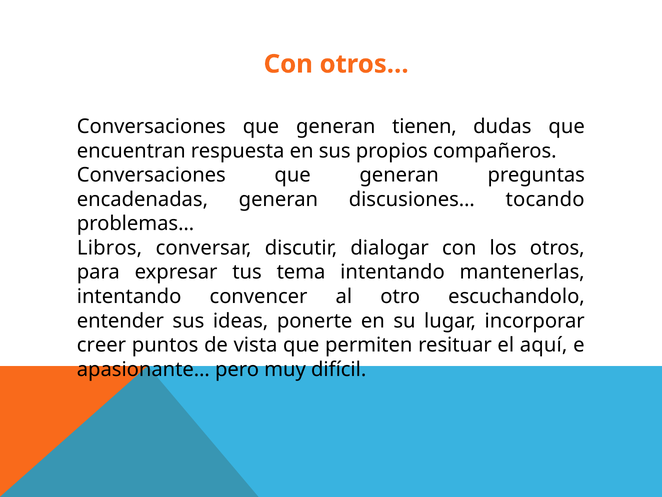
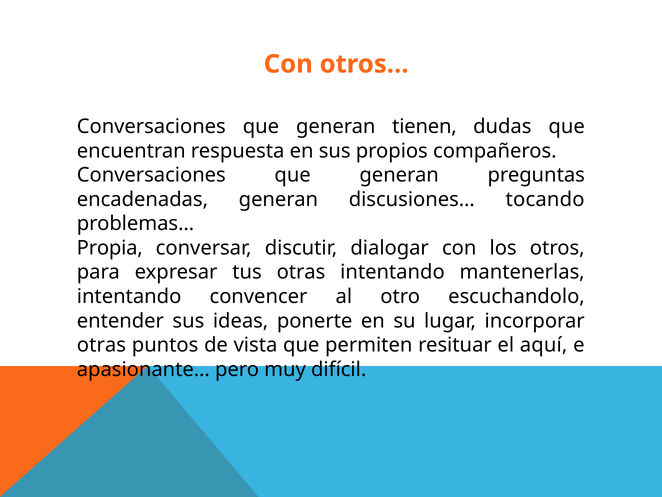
Libros: Libros -> Propia
tus tema: tema -> otras
creer at (101, 345): creer -> otras
